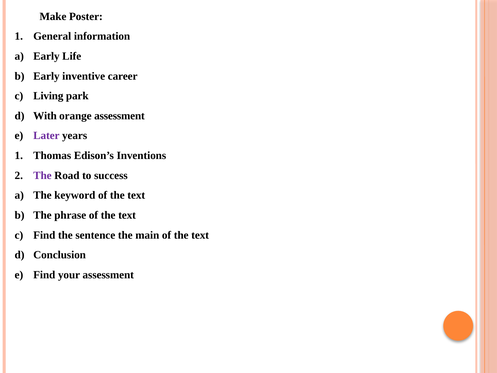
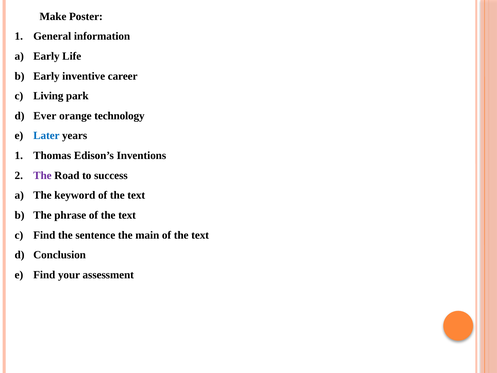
With: With -> Ever
orange assessment: assessment -> technology
Later colour: purple -> blue
